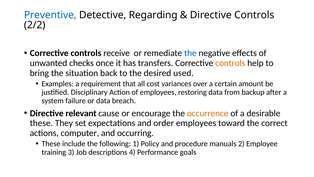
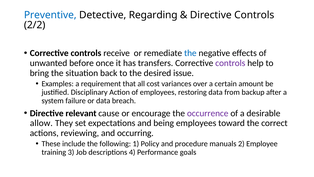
checks: checks -> before
controls at (230, 63) colour: orange -> purple
used: used -> issue
occurrence colour: orange -> purple
these at (41, 123): these -> allow
order: order -> being
computer: computer -> reviewing
